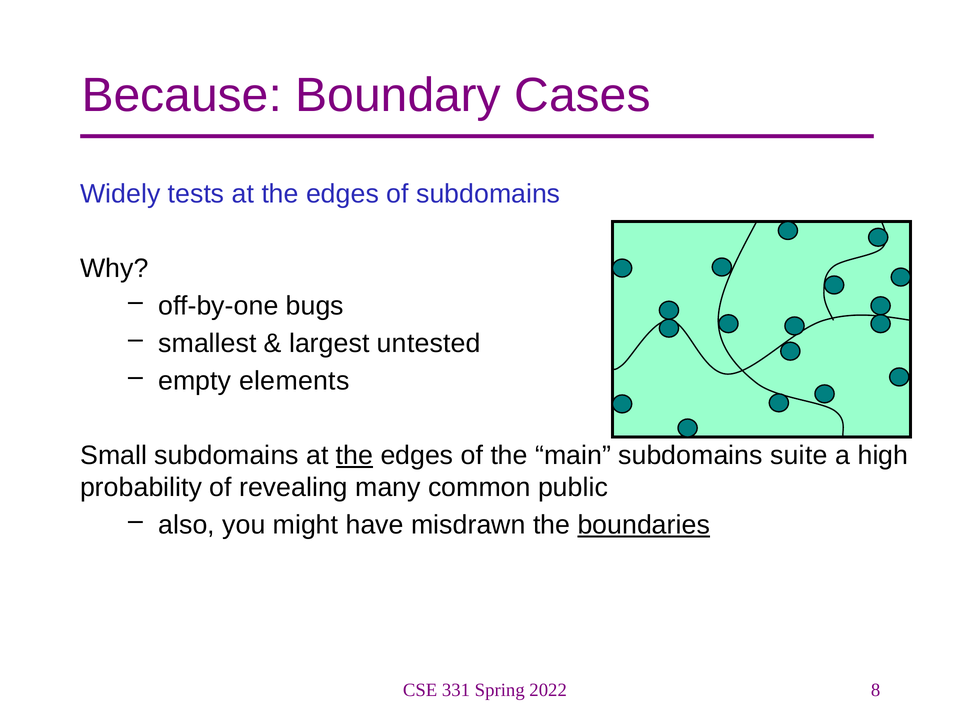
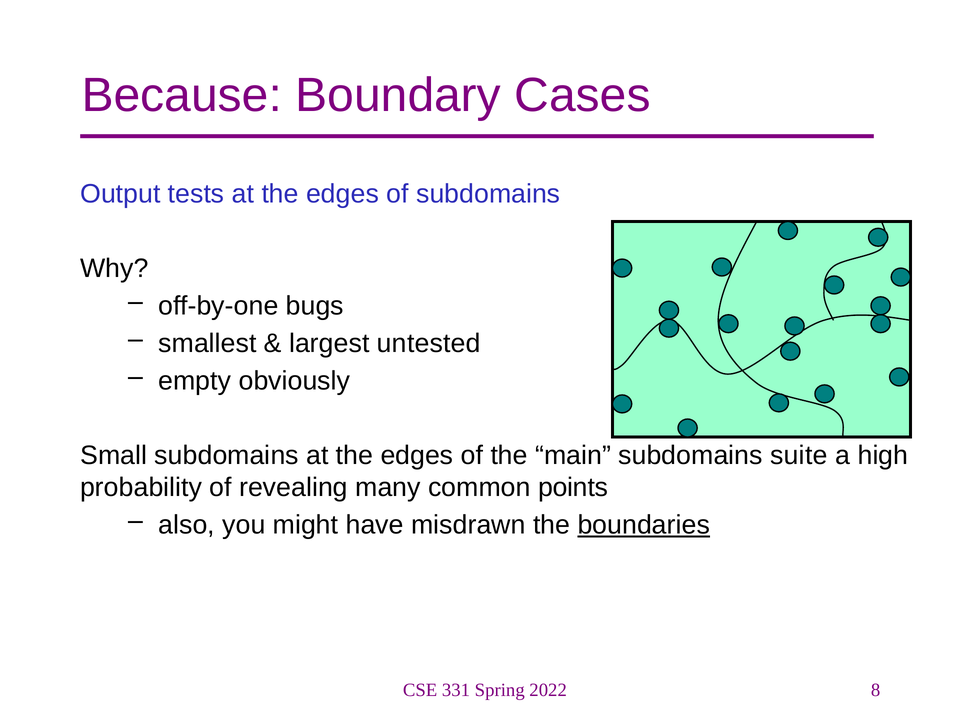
Widely: Widely -> Output
elements: elements -> obviously
the at (354, 456) underline: present -> none
public: public -> points
